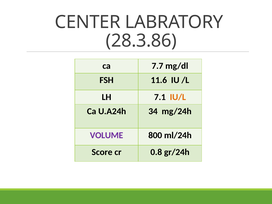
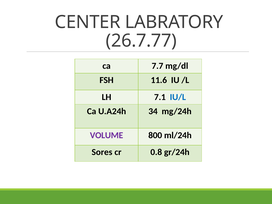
28.3.86: 28.3.86 -> 26.7.77
IU/L colour: orange -> blue
Score: Score -> Sores
